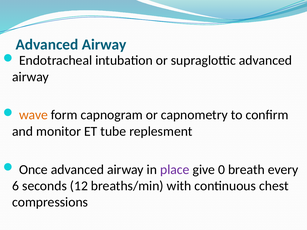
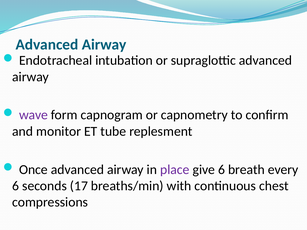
wave colour: orange -> purple
give 0: 0 -> 6
12: 12 -> 17
